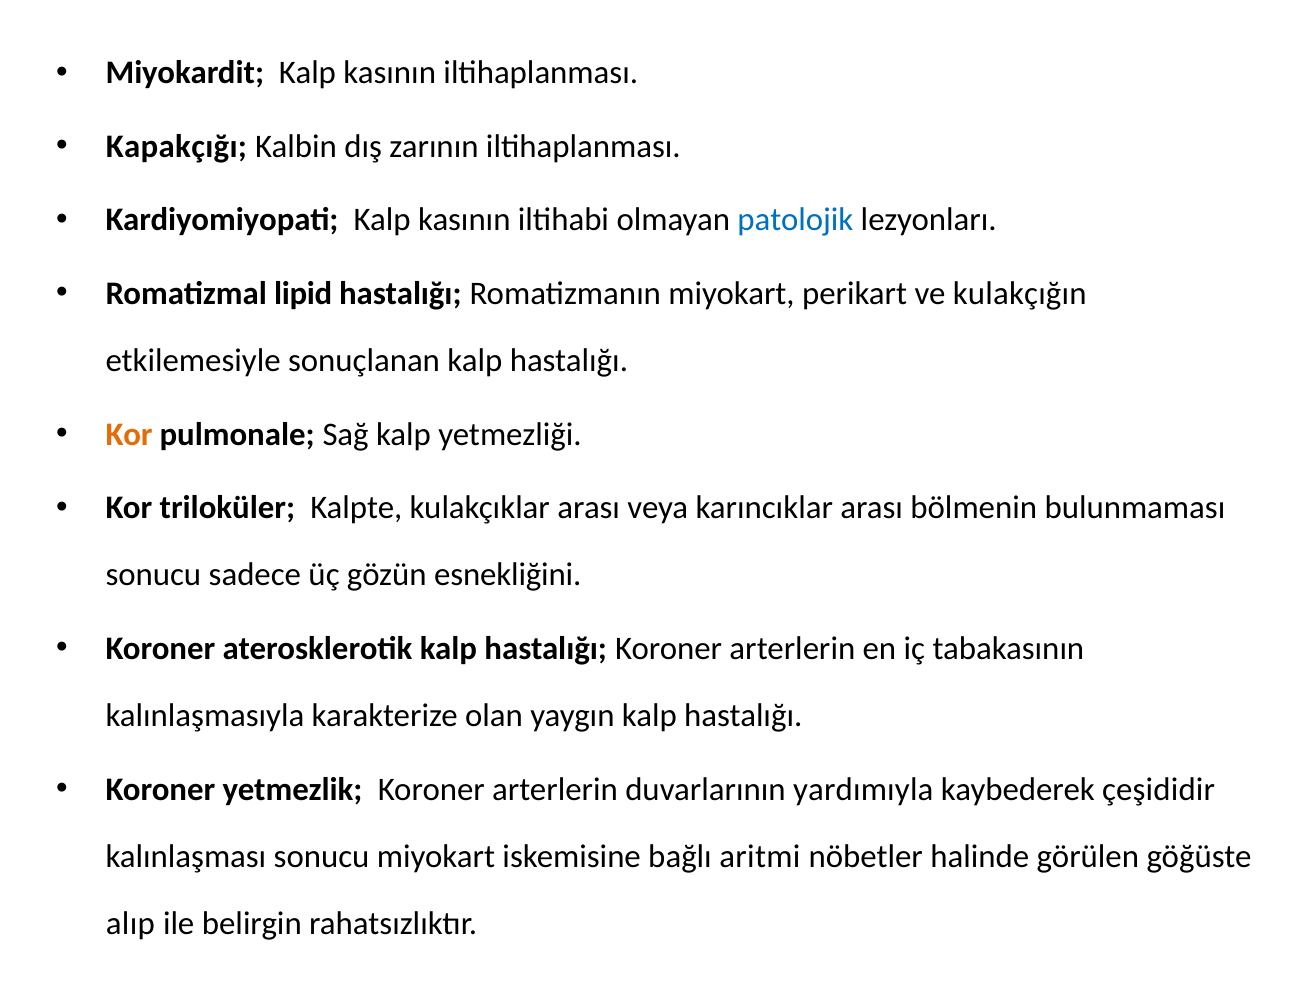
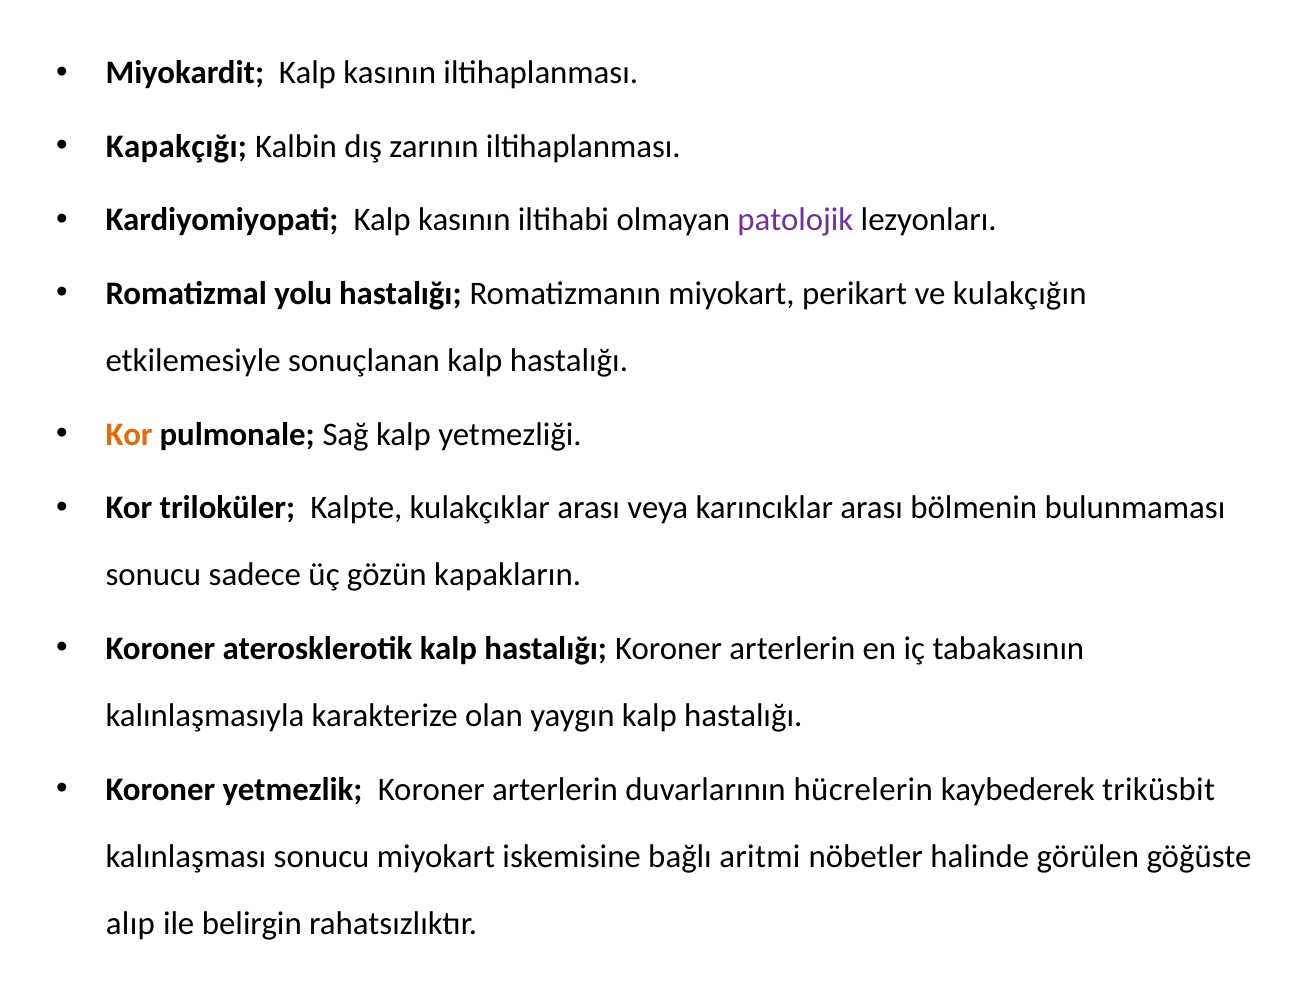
patolojik colour: blue -> purple
lipid: lipid -> yolu
esnekliğini: esnekliğini -> kapakların
yardımıyla: yardımıyla -> hücrelerin
çeşididir: çeşididir -> triküsbit
